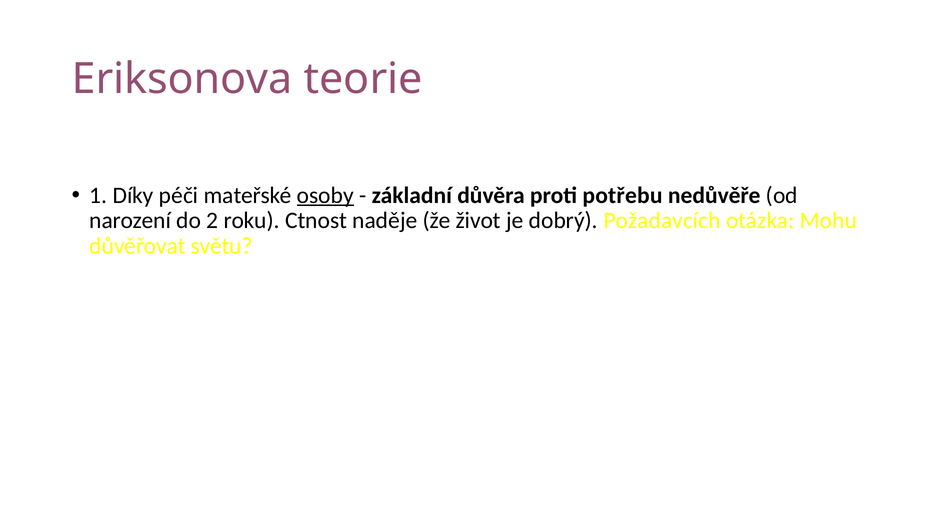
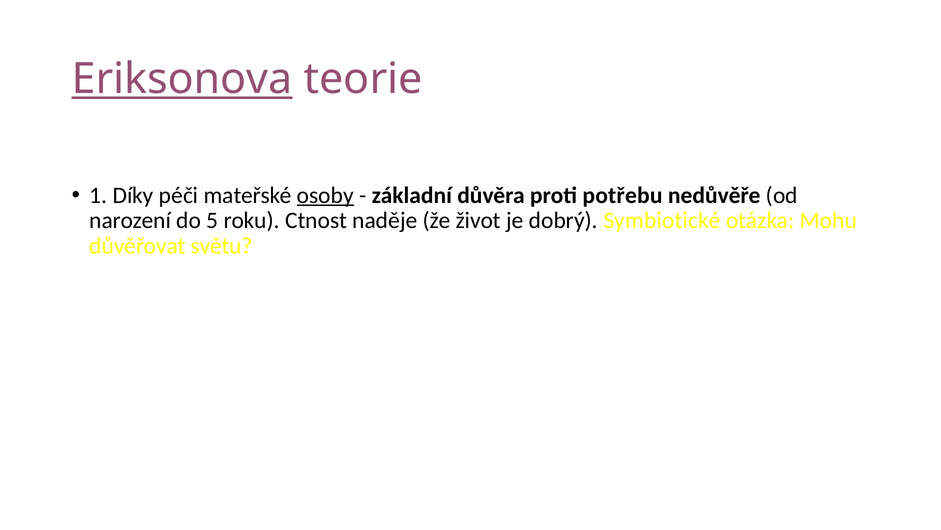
Eriksonova underline: none -> present
2: 2 -> 5
Požadavcích: Požadavcích -> Symbiotické
